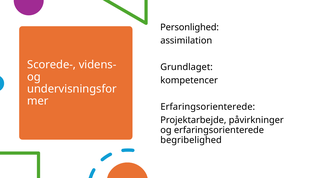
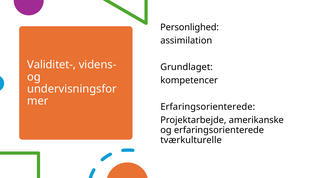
Scorede-: Scorede- -> Validitet-
påvirkninger: påvirkninger -> amerikanske
begribelighed: begribelighed -> tværkulturelle
